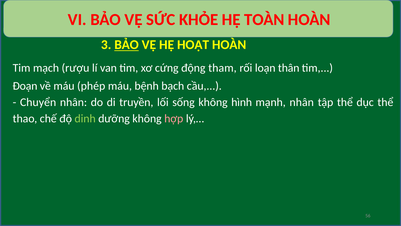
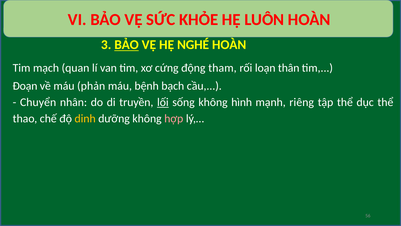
TOÀN: TOÀN -> LUÔN
HOẠT: HOẠT -> NGHÉ
rượu: rượu -> quan
phép: phép -> phản
lối underline: none -> present
mạnh nhân: nhân -> riêng
dinh colour: light green -> yellow
